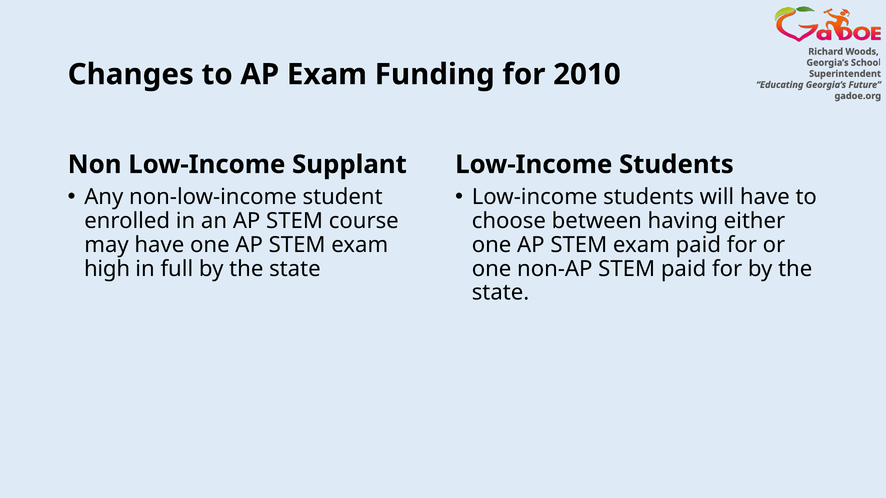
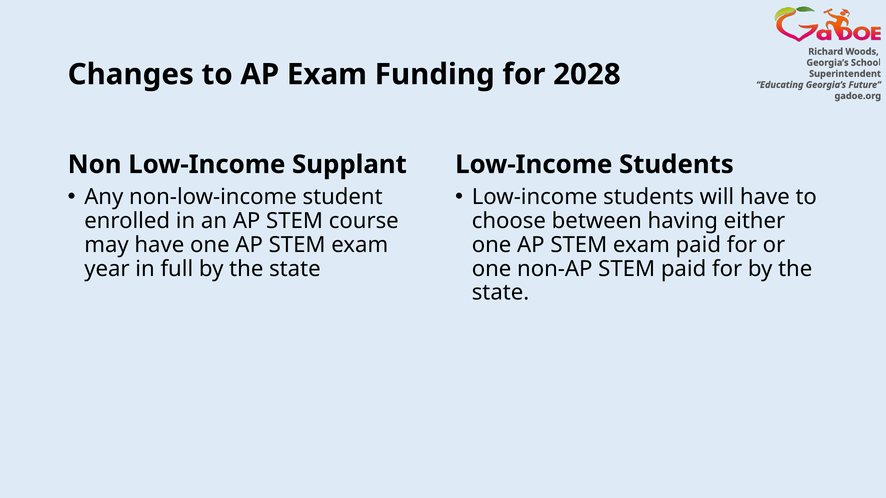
2010: 2010 -> 2028
high: high -> year
